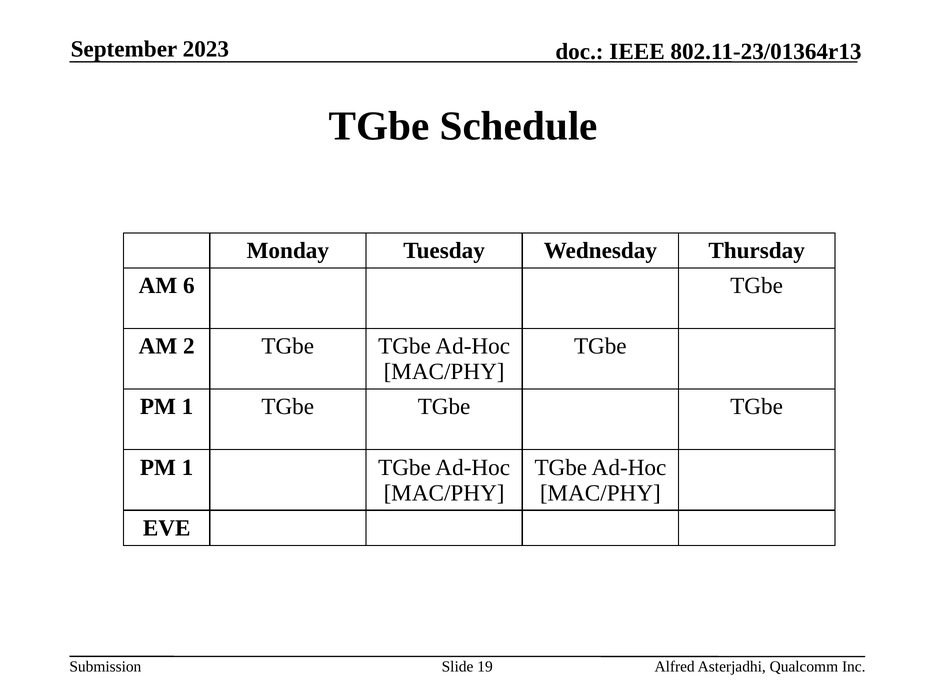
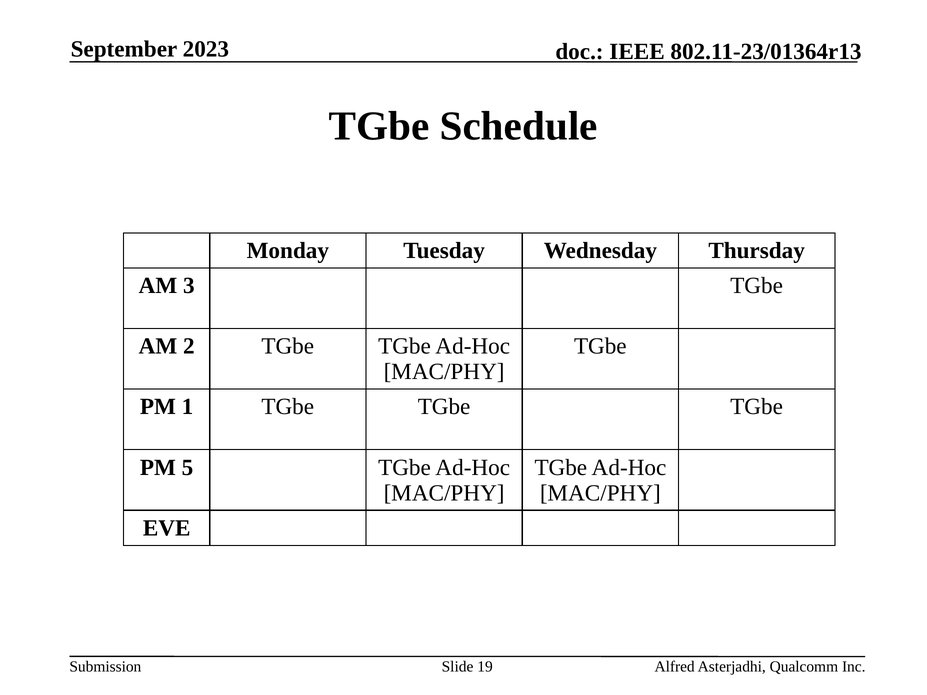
6: 6 -> 3
1 at (187, 468): 1 -> 5
